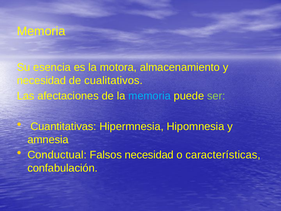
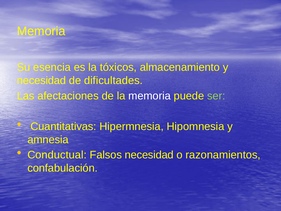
motora: motora -> tóxicos
cualitativos: cualitativos -> dificultades
memoria at (150, 96) colour: light blue -> white
características: características -> razonamientos
